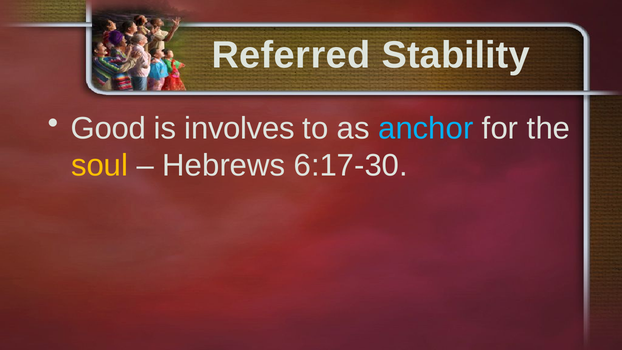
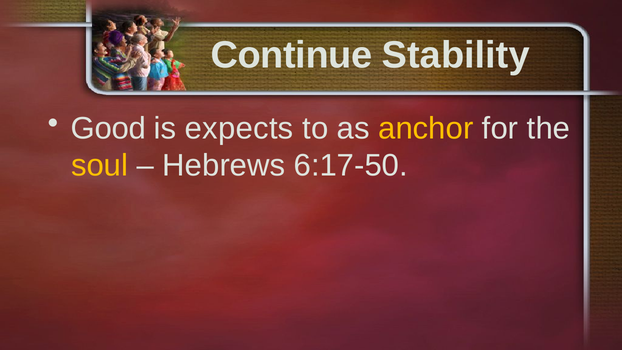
Referred: Referred -> Continue
involves: involves -> expects
anchor colour: light blue -> yellow
6:17-30: 6:17-30 -> 6:17-50
